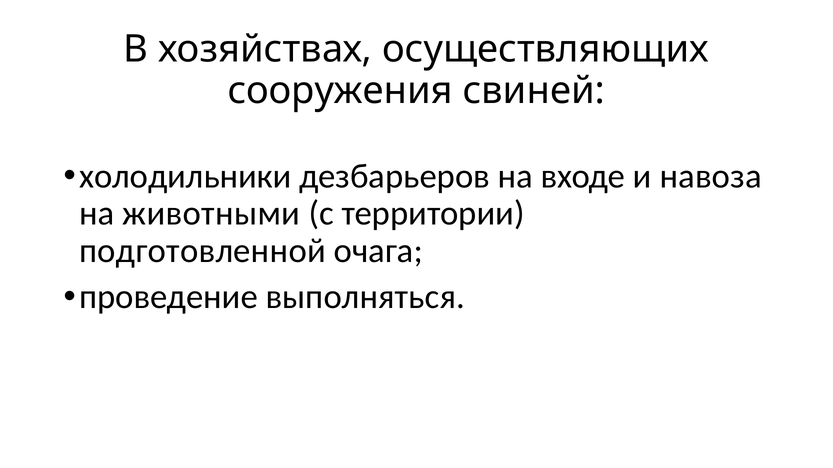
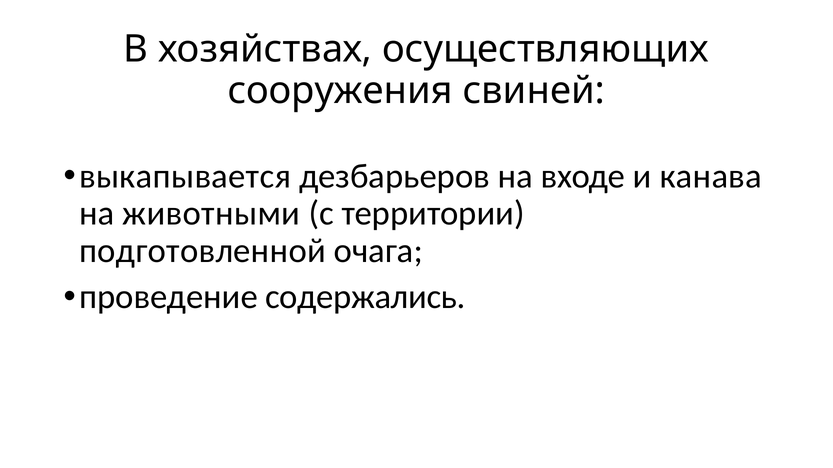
холодильники: холодильники -> выкапывается
навоза: навоза -> канава
выполняться: выполняться -> содержались
